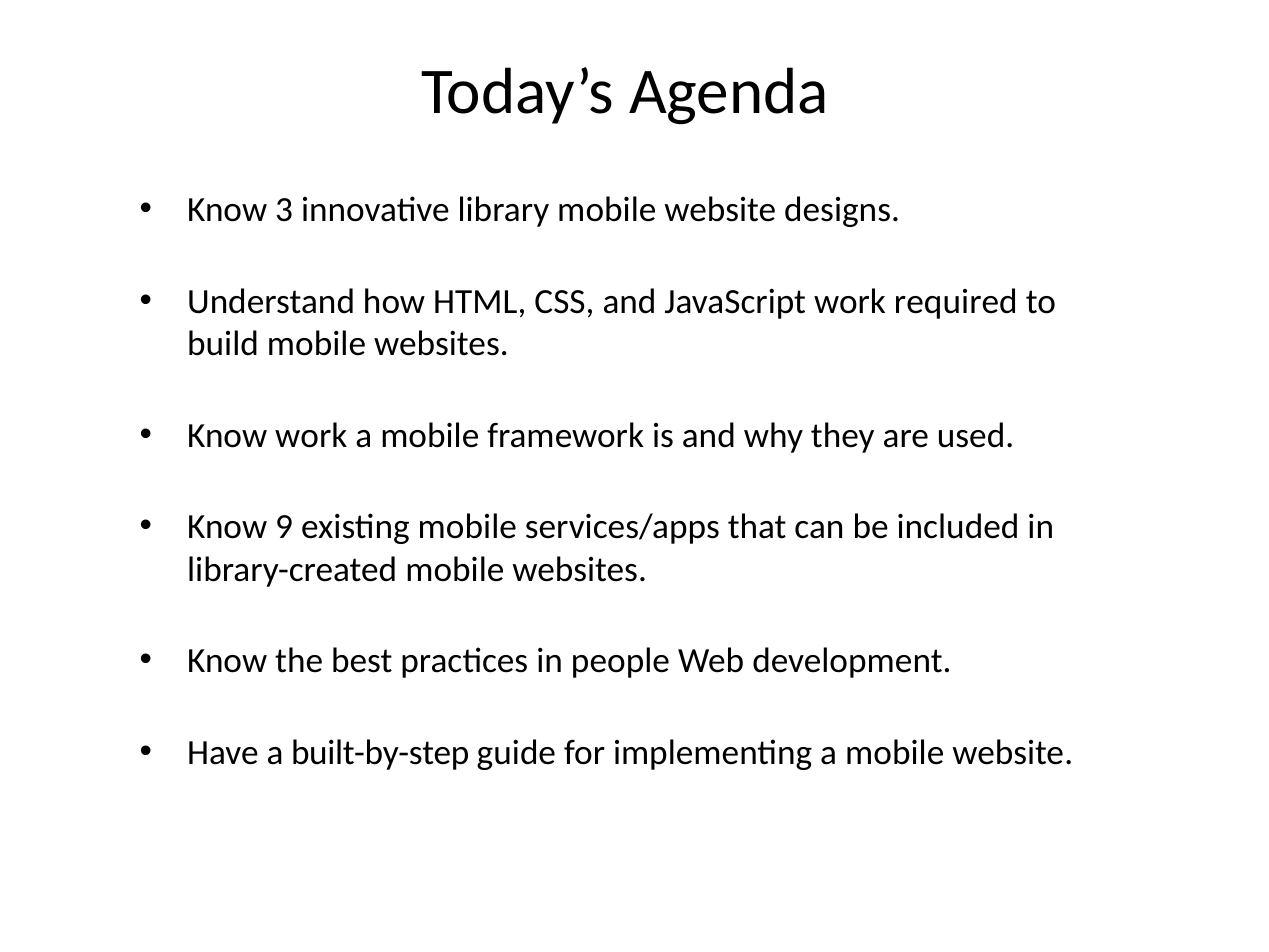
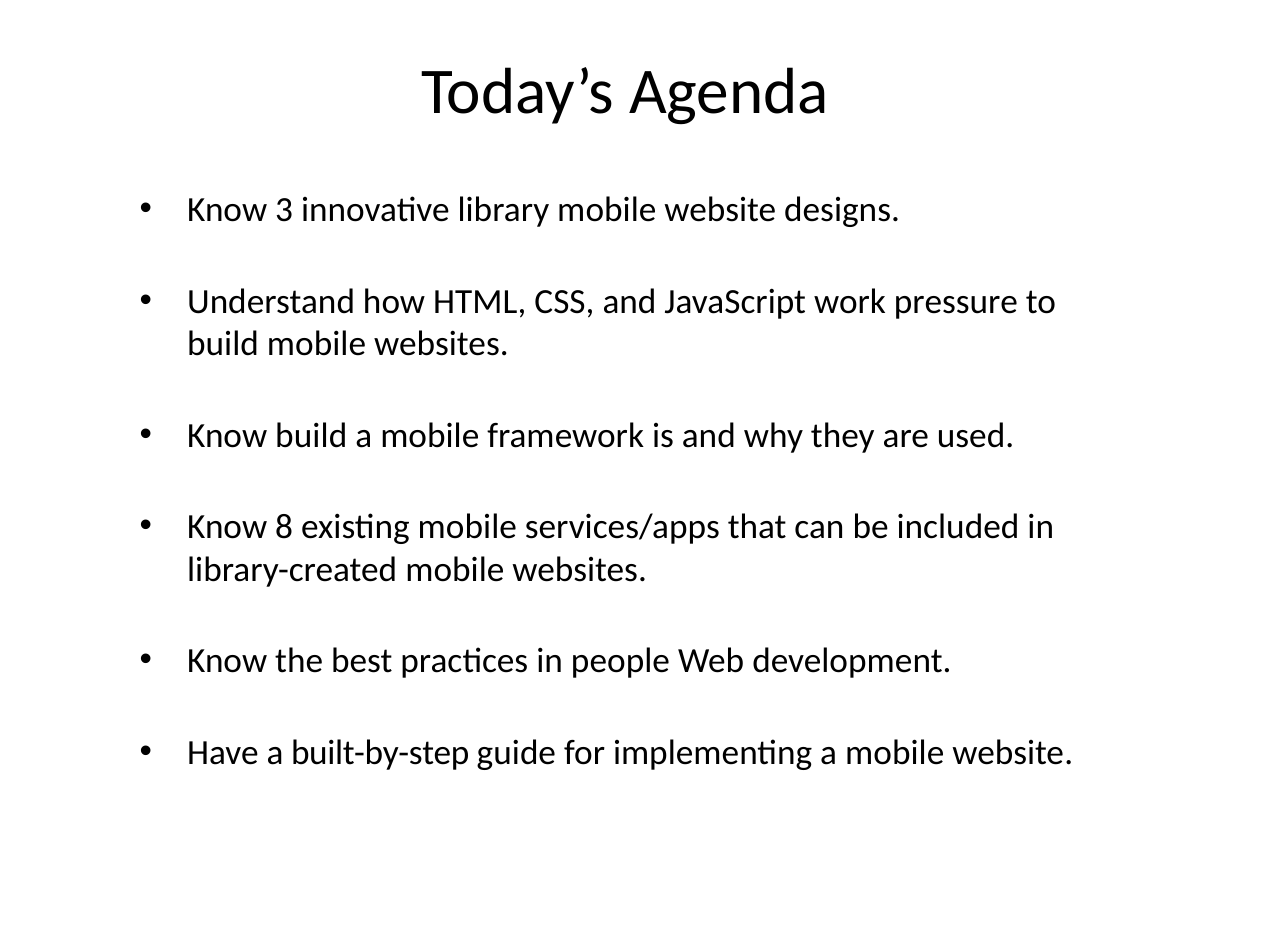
required: required -> pressure
Know work: work -> build
9: 9 -> 8
